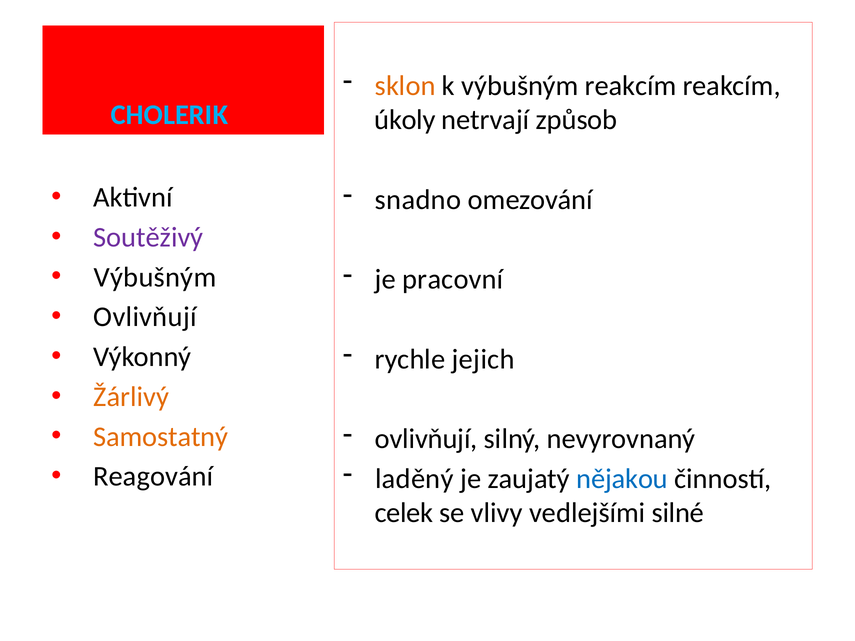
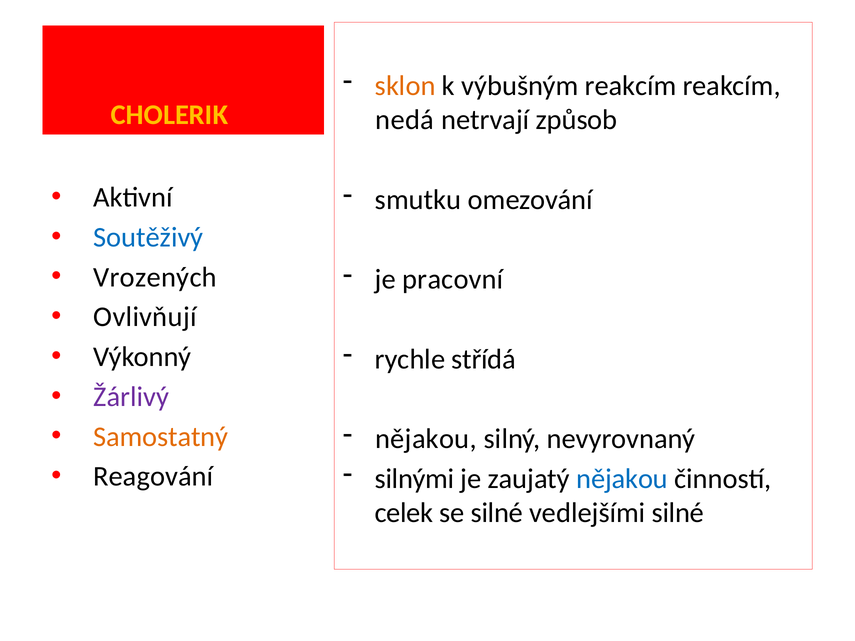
CHOLERIK colour: light blue -> yellow
úkoly: úkoly -> nedá
snadno: snadno -> smutku
Soutěživý colour: purple -> blue
Výbušným at (155, 277): Výbušným -> Vrozených
jejich: jejich -> střídá
Žárlivý colour: orange -> purple
ovlivňují at (426, 439): ovlivňují -> nějakou
laděný: laděný -> silnými
se vlivy: vlivy -> silné
